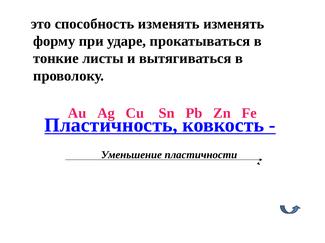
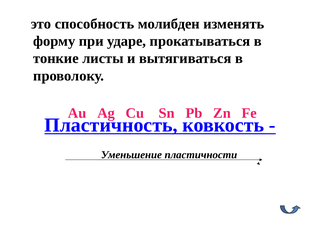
способность изменять: изменять -> молибден
